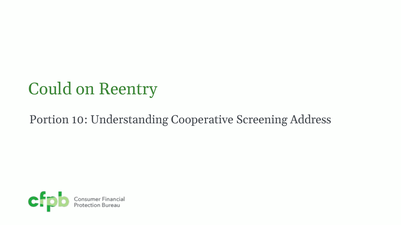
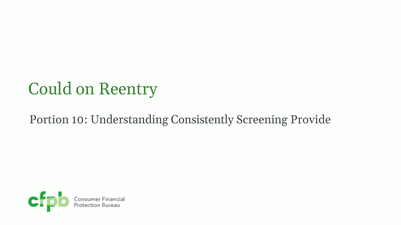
Cooperative: Cooperative -> Consistently
Address: Address -> Provide
